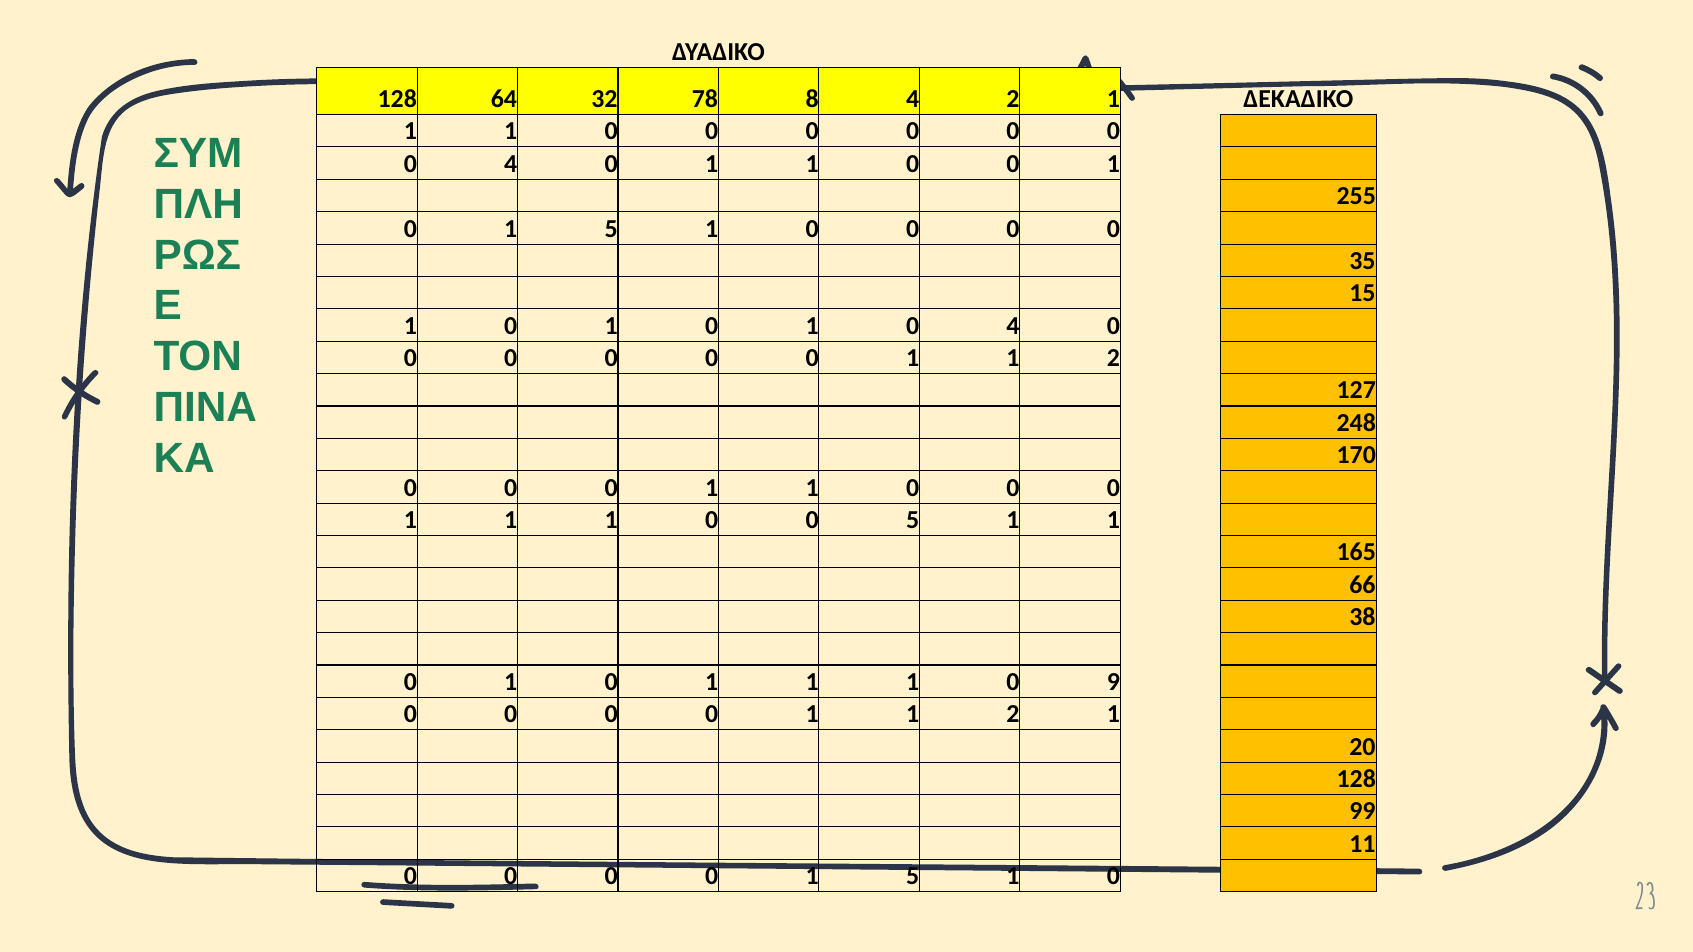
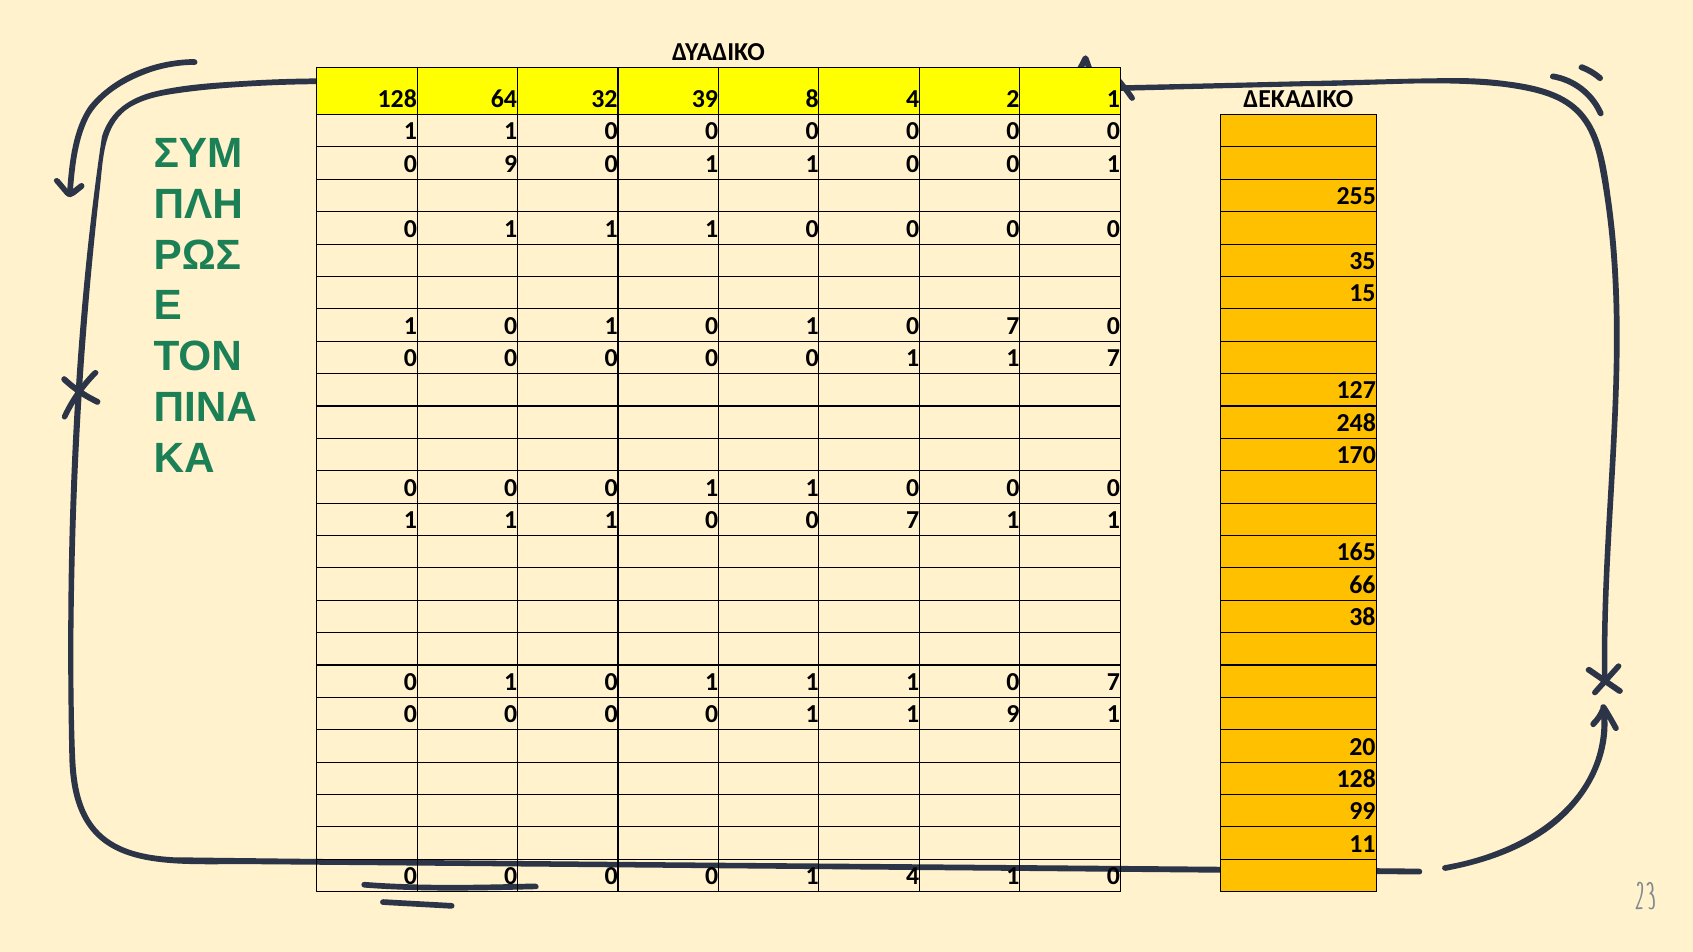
78: 78 -> 39
4 at (511, 164): 4 -> 9
5 at (611, 229): 5 -> 1
0 1 0 4: 4 -> 7
2 at (1113, 358): 2 -> 7
0 0 5: 5 -> 7
1 1 0 9: 9 -> 7
2 at (1013, 714): 2 -> 9
0 0 1 5: 5 -> 4
